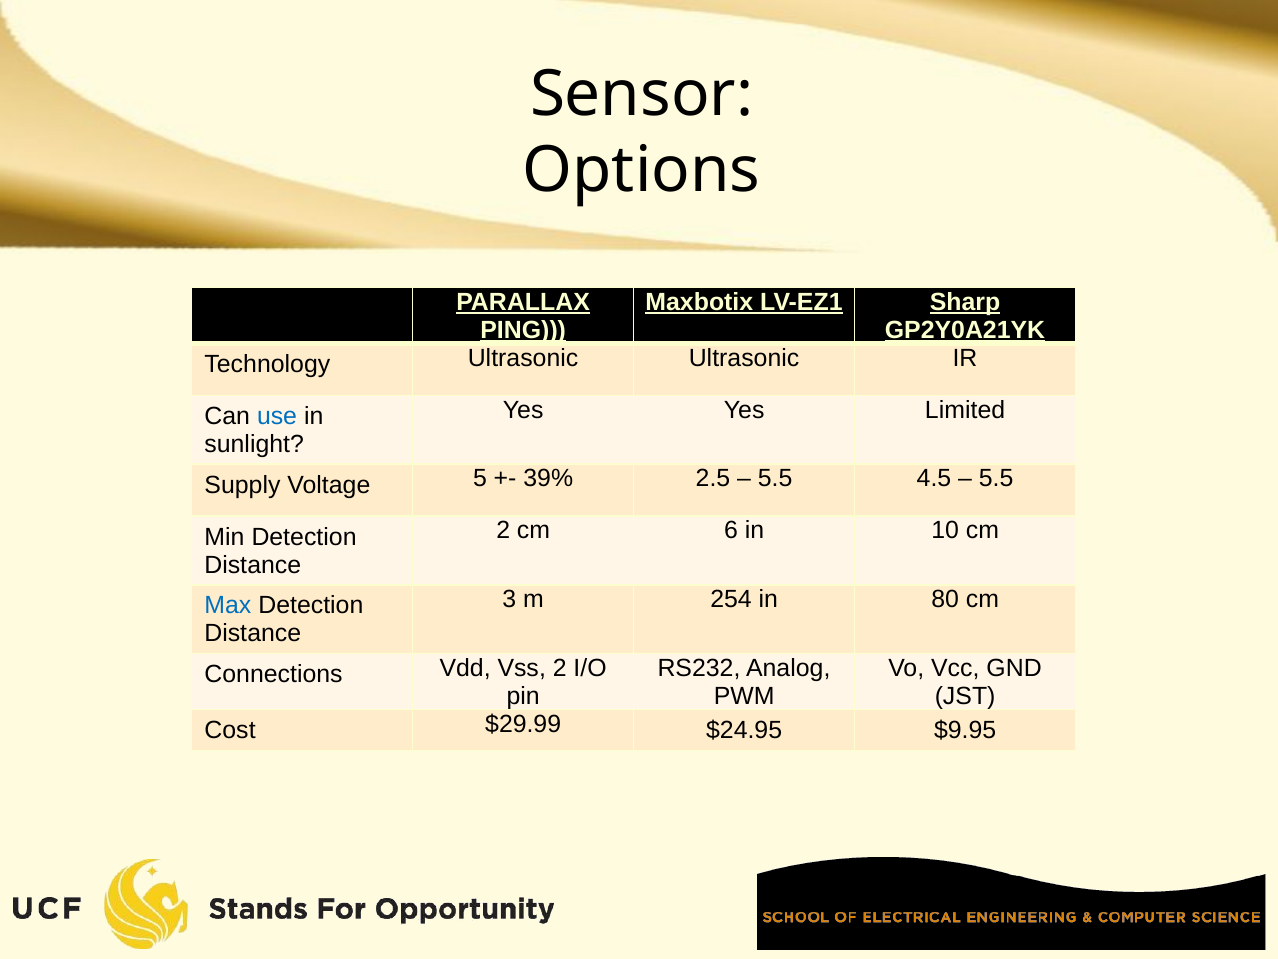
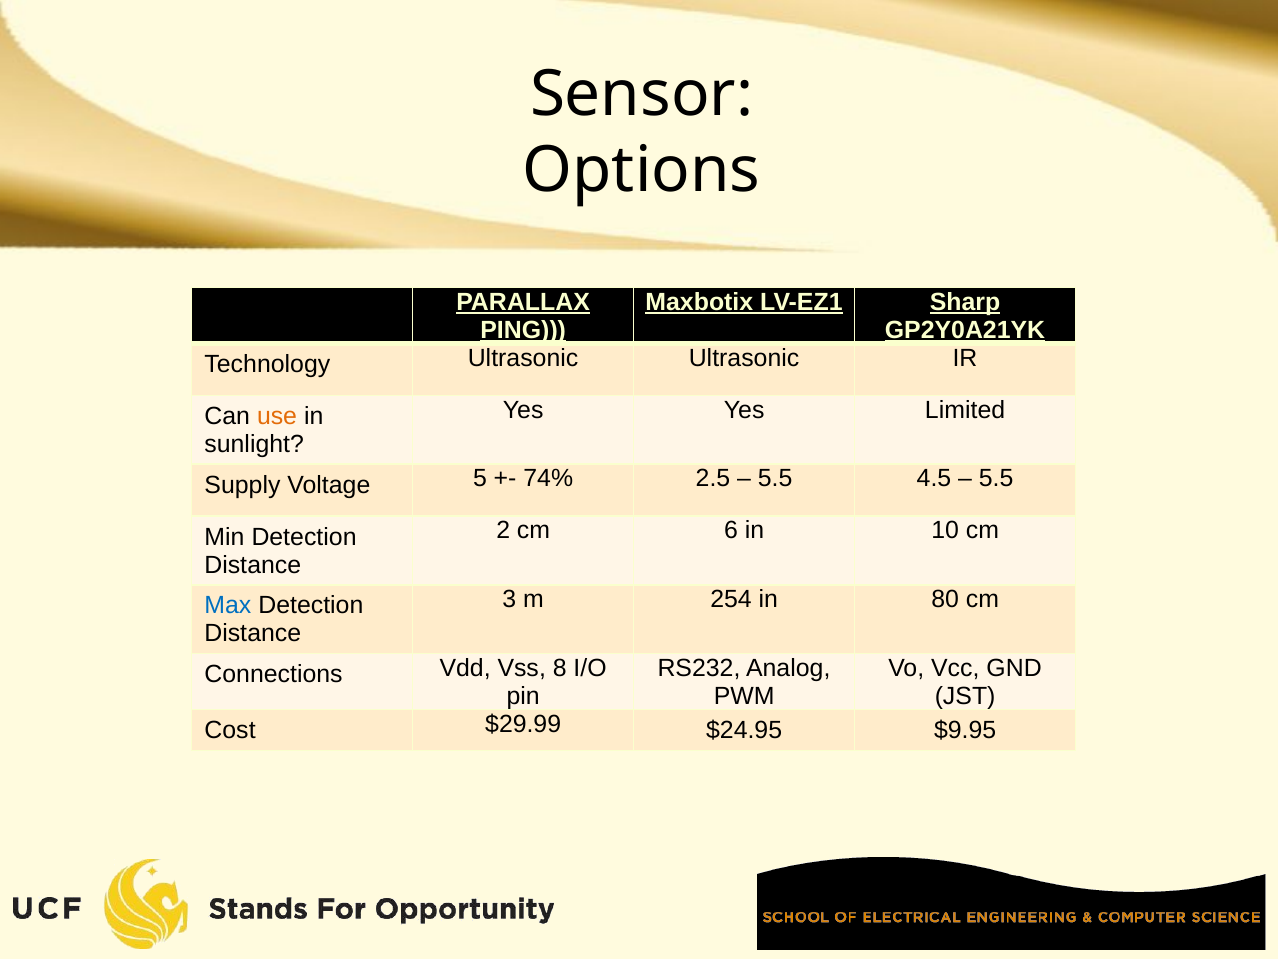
use colour: blue -> orange
39%: 39% -> 74%
Vss 2: 2 -> 8
